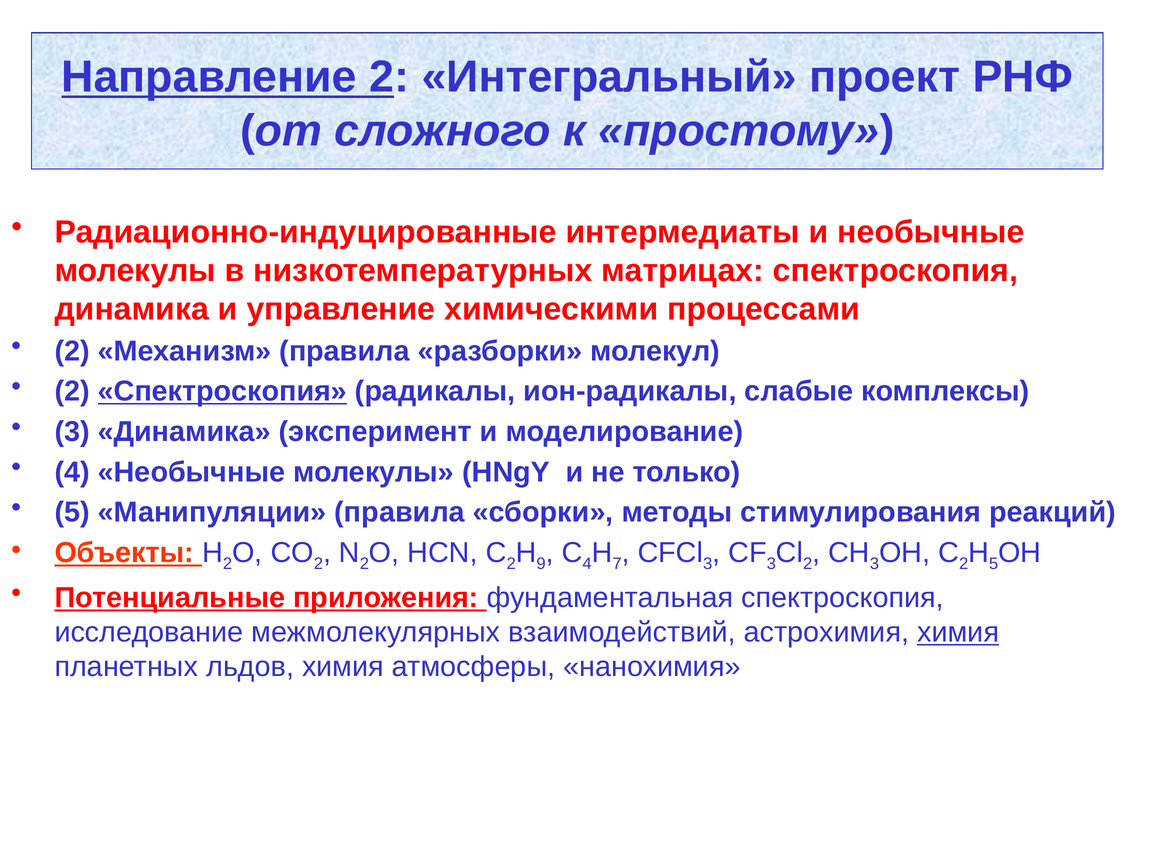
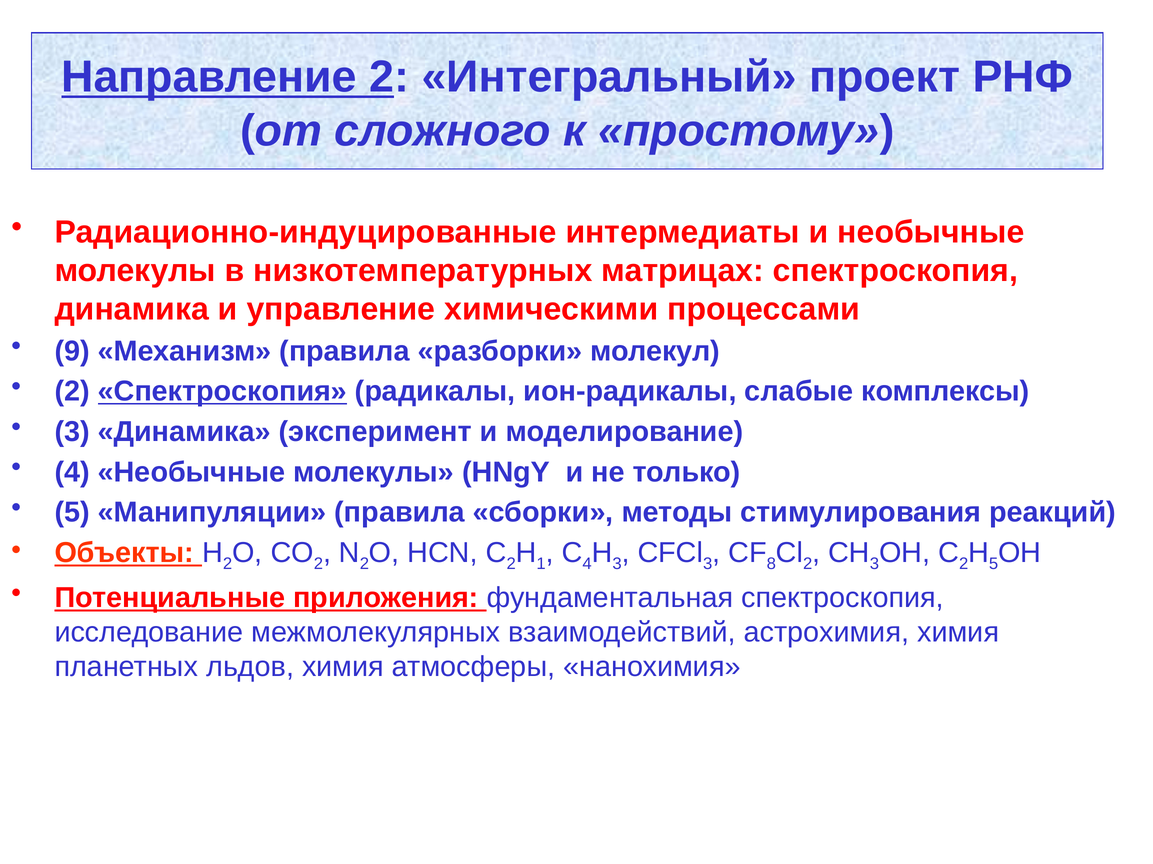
2 at (72, 351): 2 -> 9
9: 9 -> 1
7 at (617, 564): 7 -> 3
3 at (771, 564): 3 -> 8
химия at (958, 633) underline: present -> none
